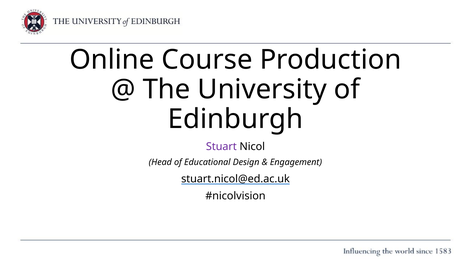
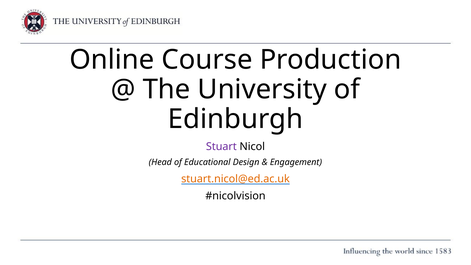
stuart.nicol@ed.ac.uk colour: black -> orange
